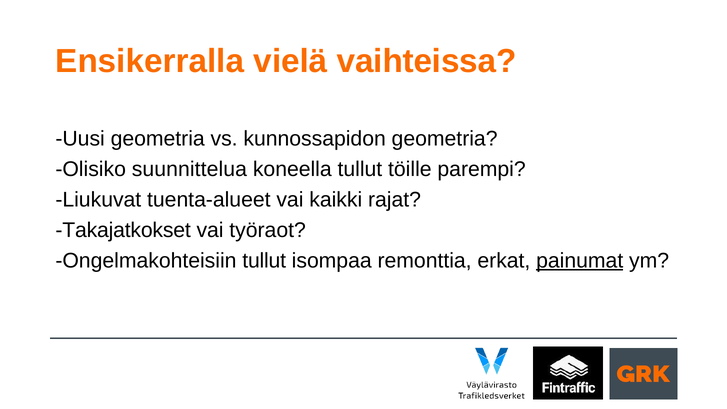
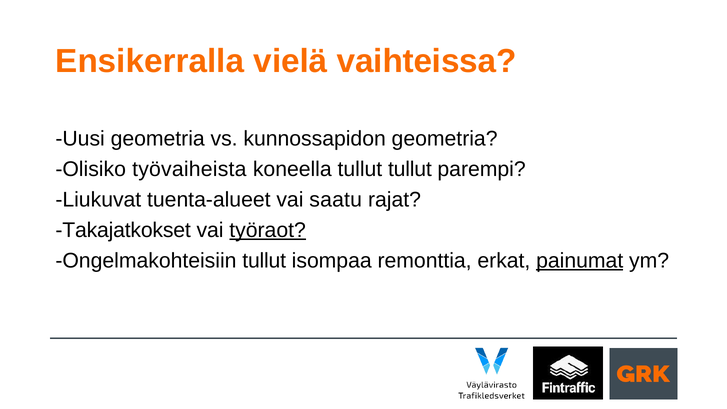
suunnittelua: suunnittelua -> työvaiheista
tullut töille: töille -> tullut
kaikki: kaikki -> saatu
työraot underline: none -> present
